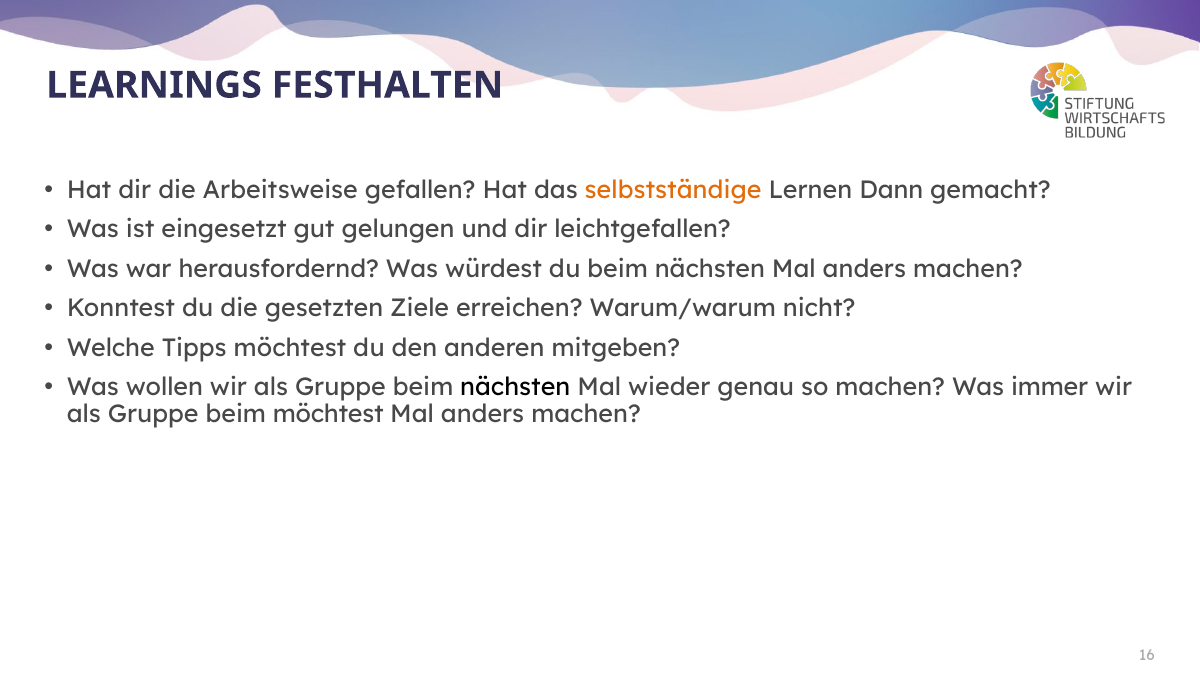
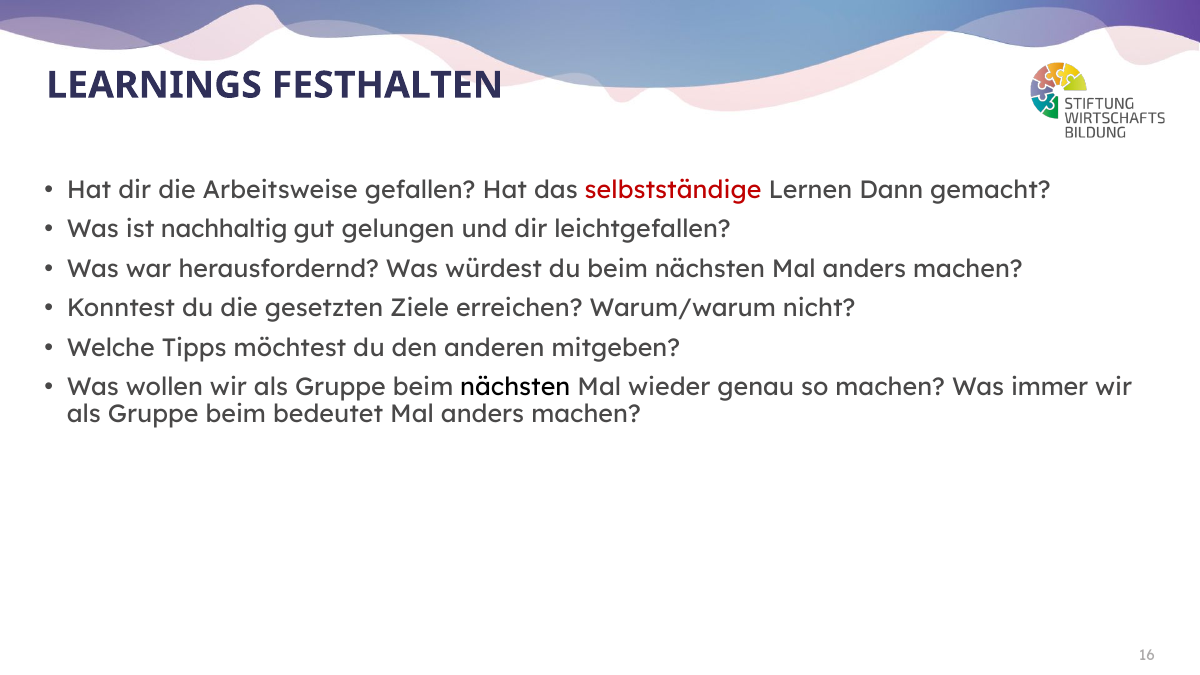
selbstständige colour: orange -> red
eingesetzt: eingesetzt -> nachhaltig
beim möchtest: möchtest -> bedeutet
